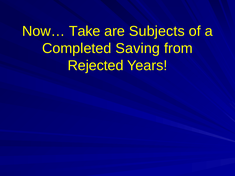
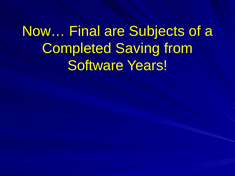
Take: Take -> Final
Rejected: Rejected -> Software
